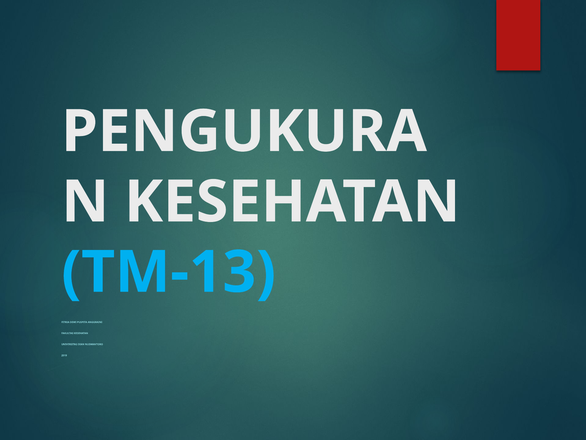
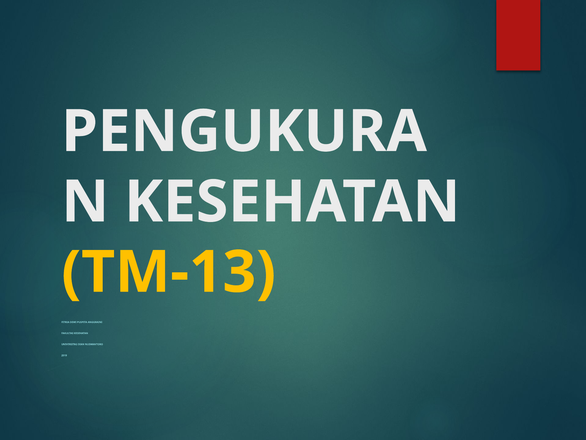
TM-13 colour: light blue -> yellow
